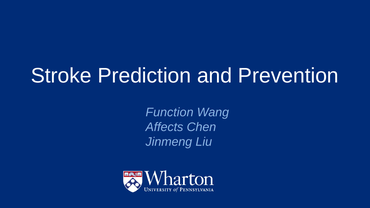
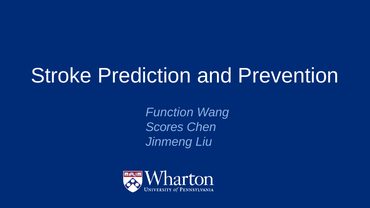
Affects: Affects -> Scores
